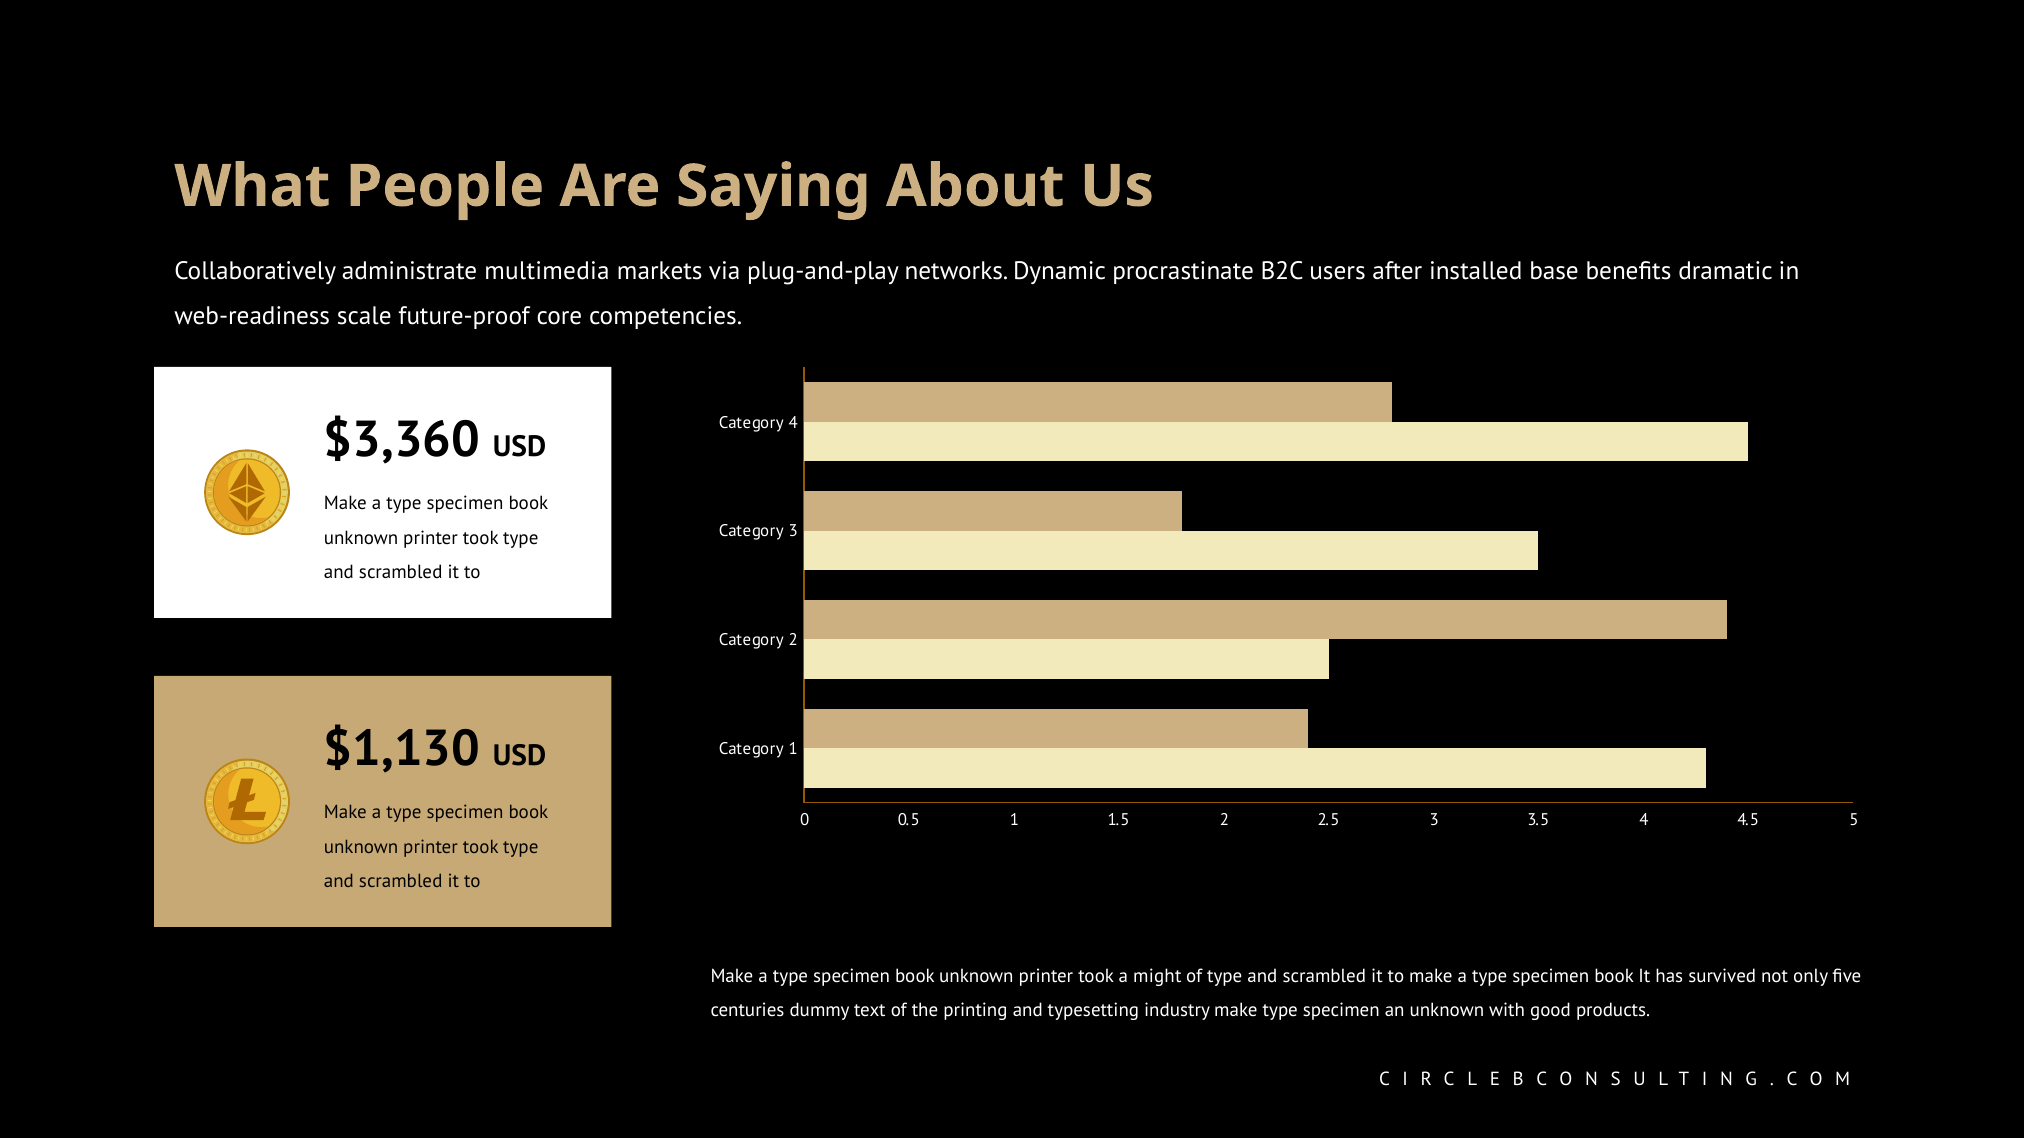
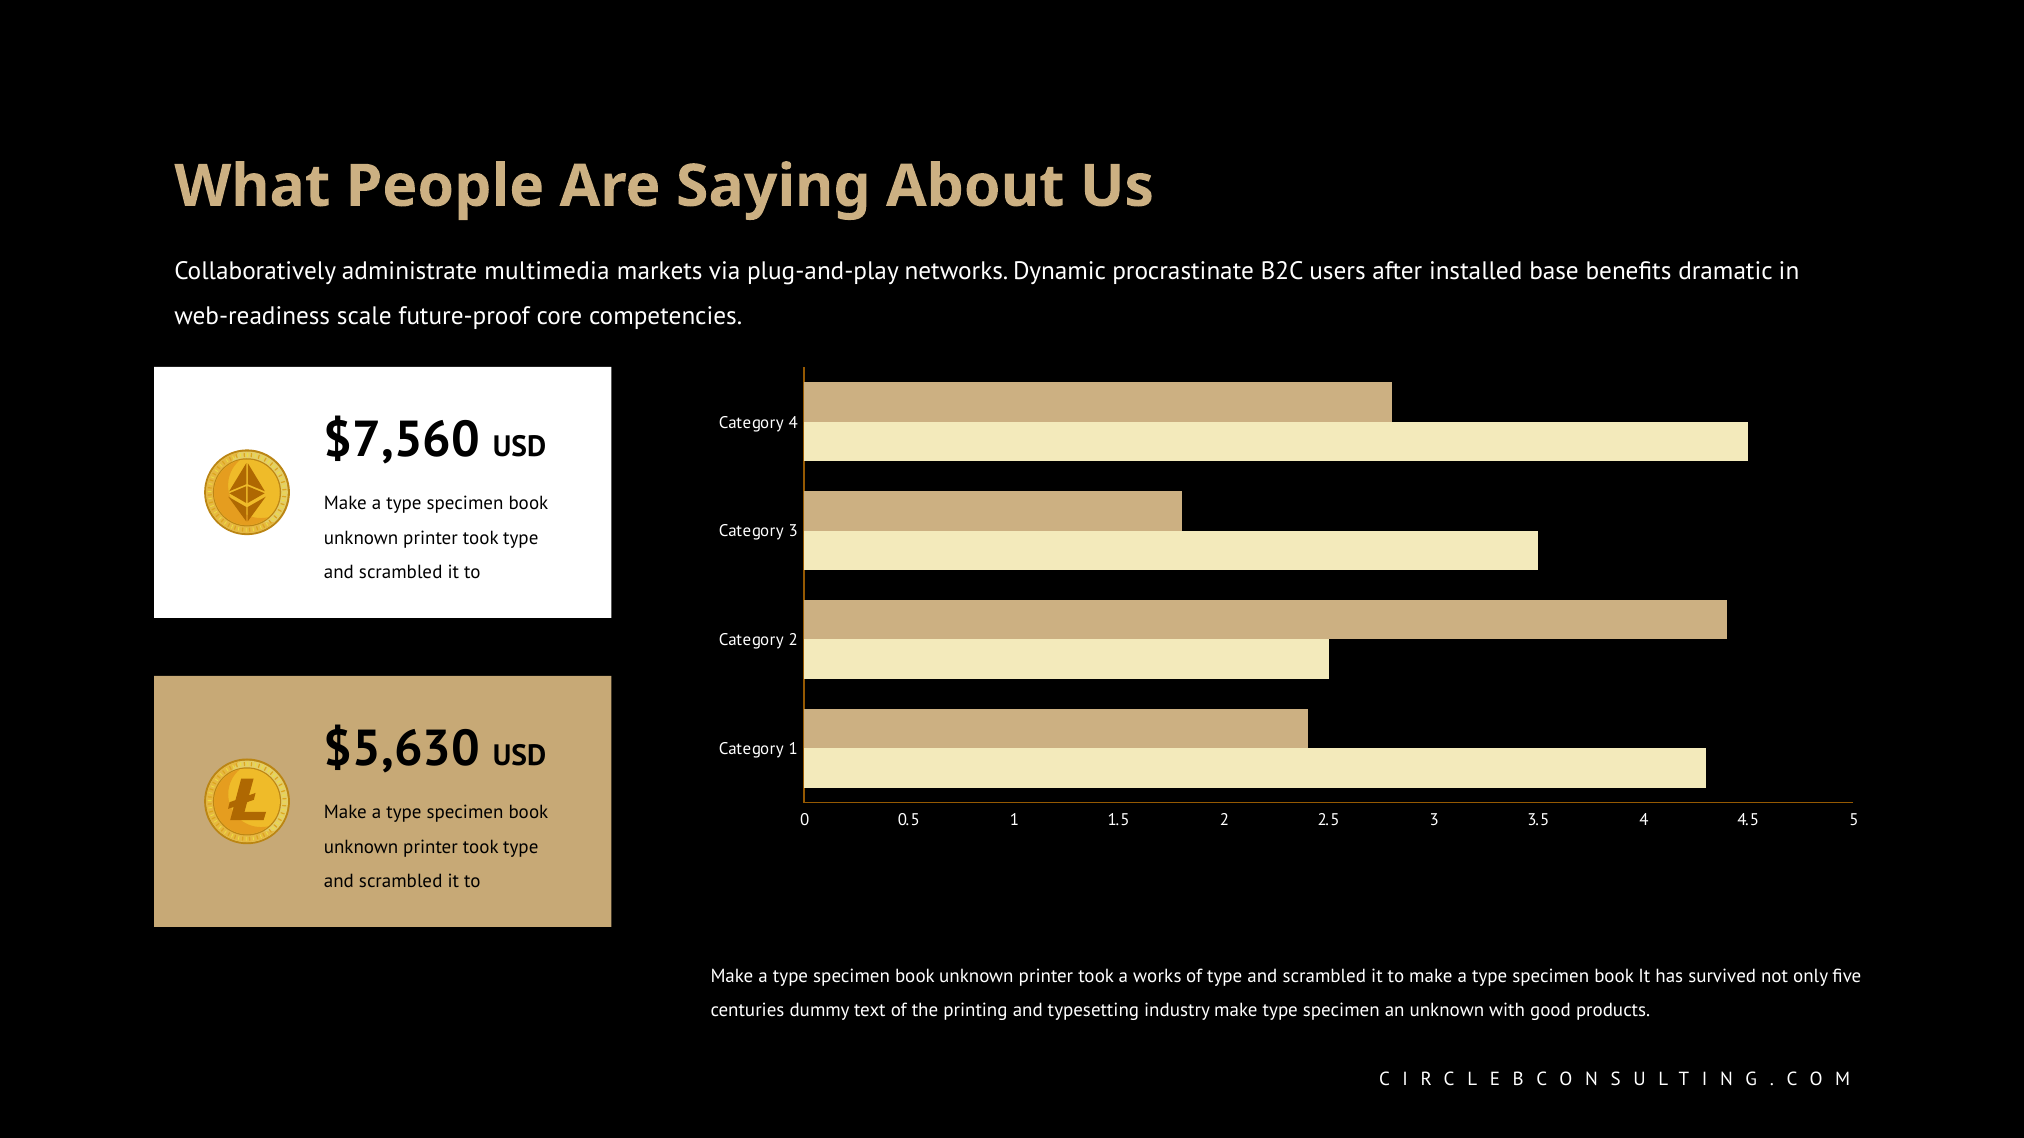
$3,360: $3,360 -> $7,560
$1,130: $1,130 -> $5,630
might: might -> works
